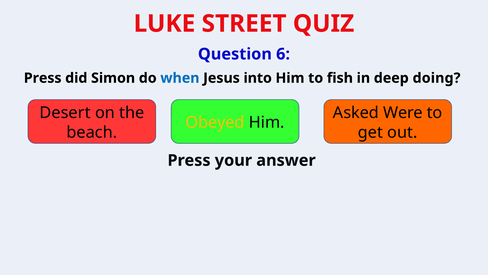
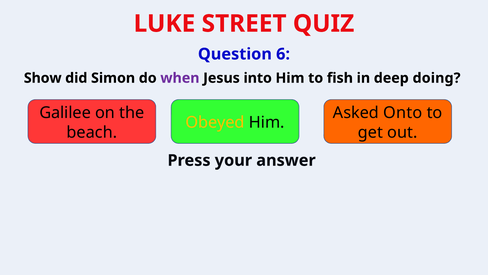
Press at (43, 78): Press -> Show
when colour: blue -> purple
Desert: Desert -> Galilee
Were: Were -> Onto
